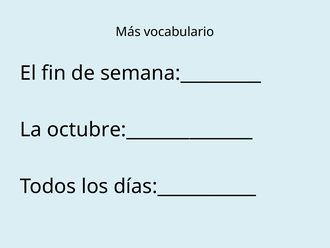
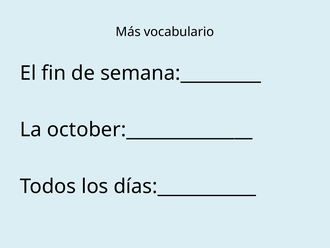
octubre:______________: octubre:______________ -> october:______________
